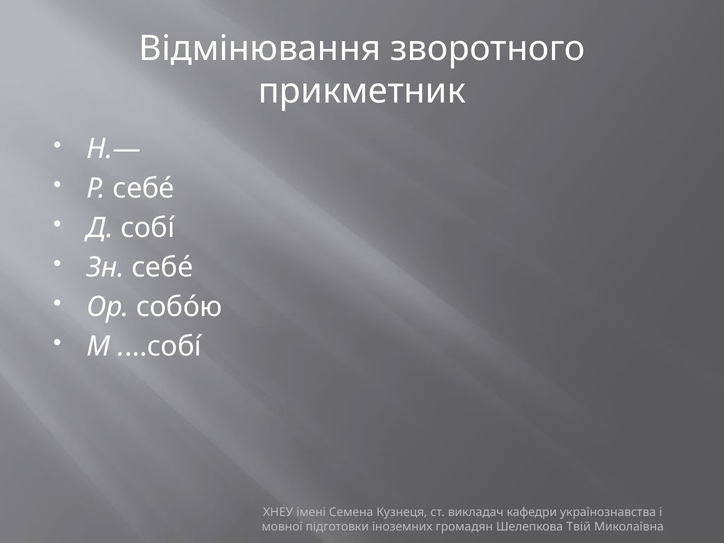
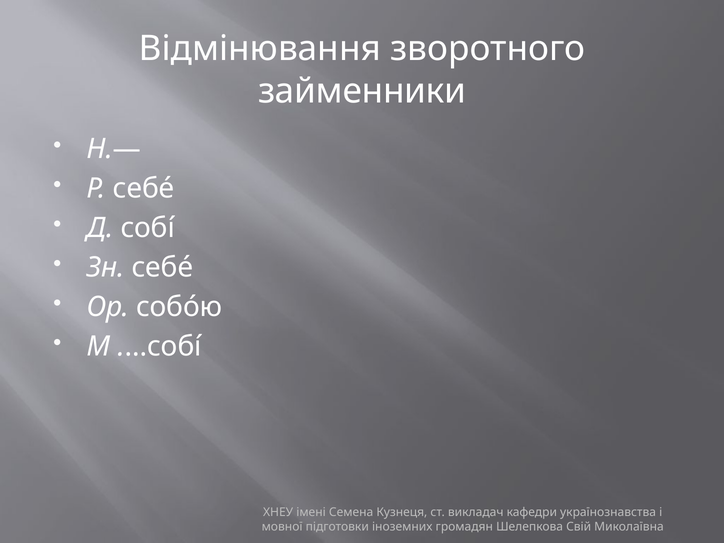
прикметник: прикметник -> займенники
Твій: Твій -> Свій
